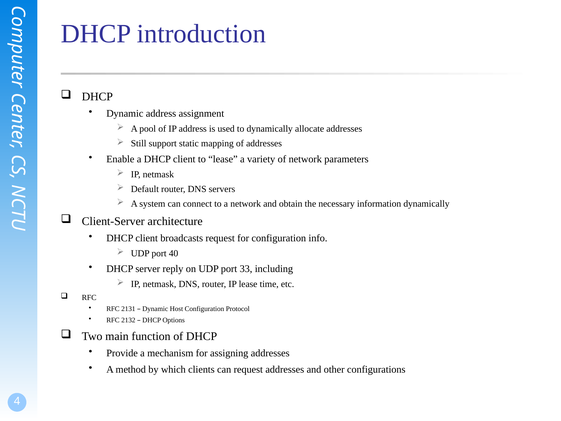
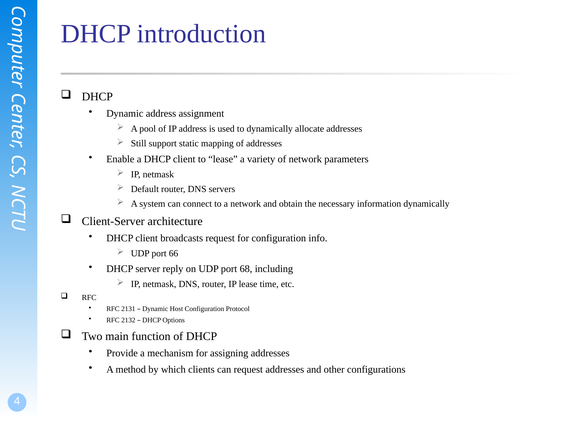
40: 40 -> 66
33: 33 -> 68
